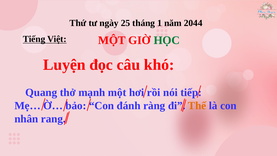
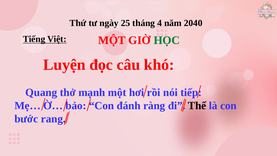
1: 1 -> 4
2044: 2044 -> 2040
Thế colour: orange -> black
nhân: nhân -> bước
